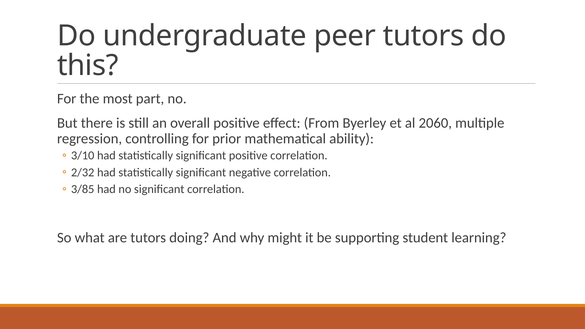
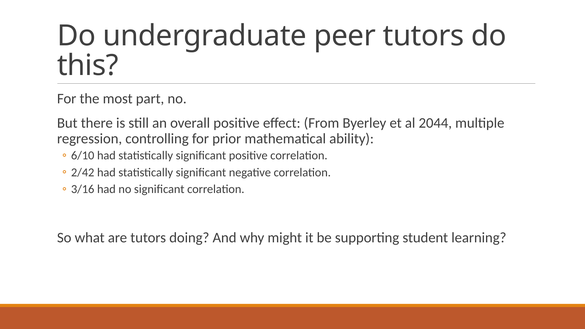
2060: 2060 -> 2044
3/10: 3/10 -> 6/10
2/32: 2/32 -> 2/42
3/85: 3/85 -> 3/16
